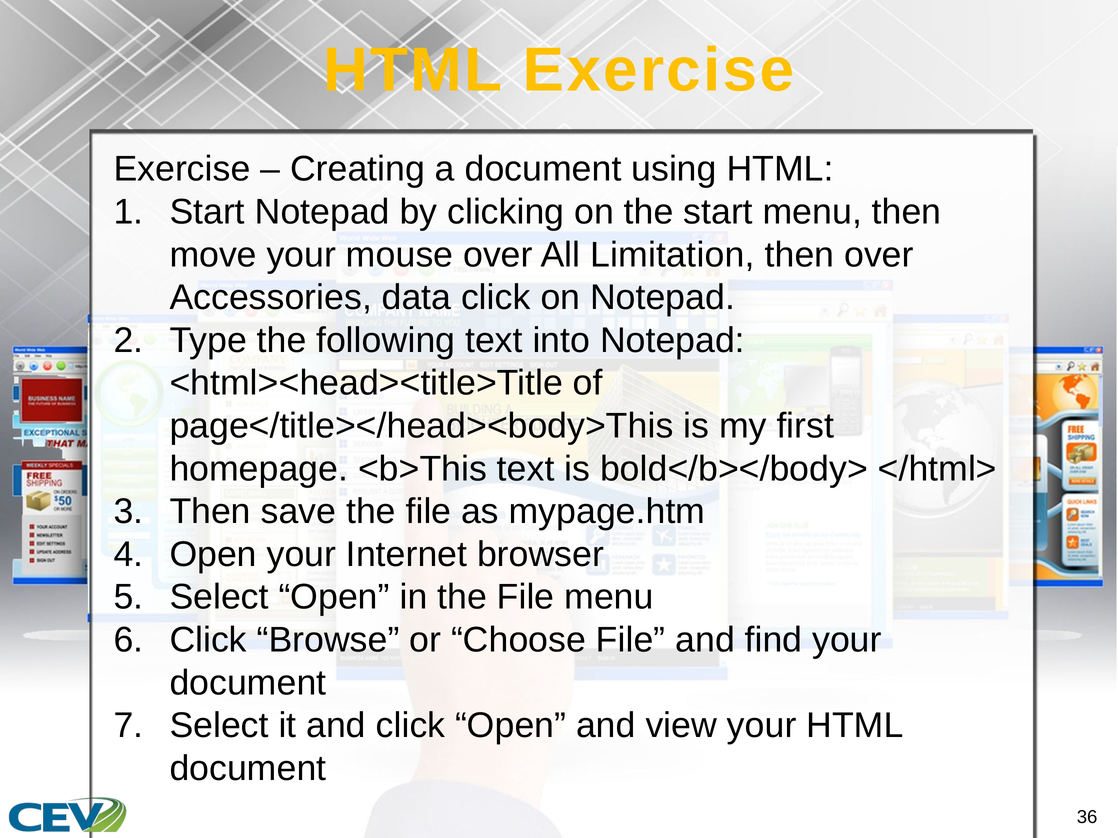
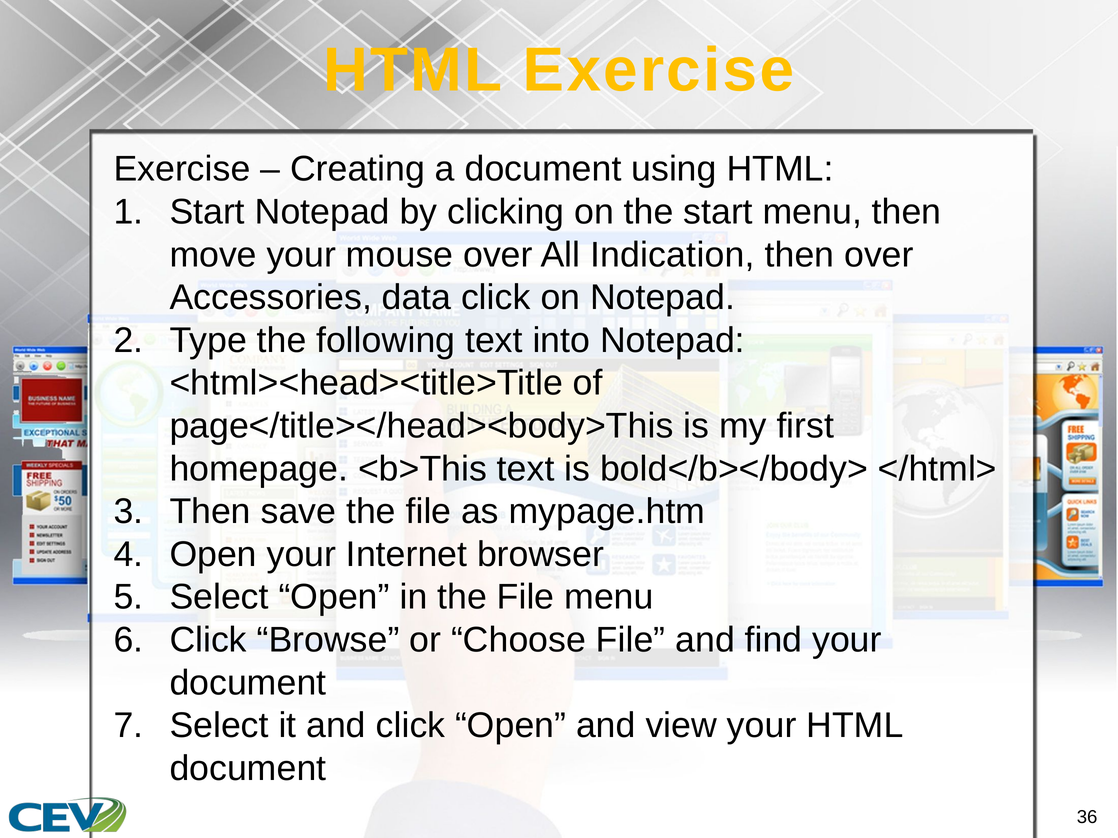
Limitation: Limitation -> Indication
